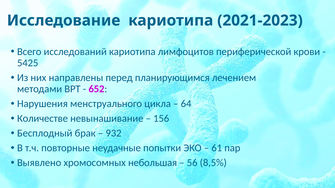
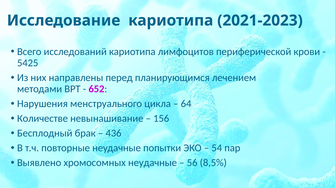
932: 932 -> 436
61: 61 -> 54
хромосомных небольшая: небольшая -> неудачные
